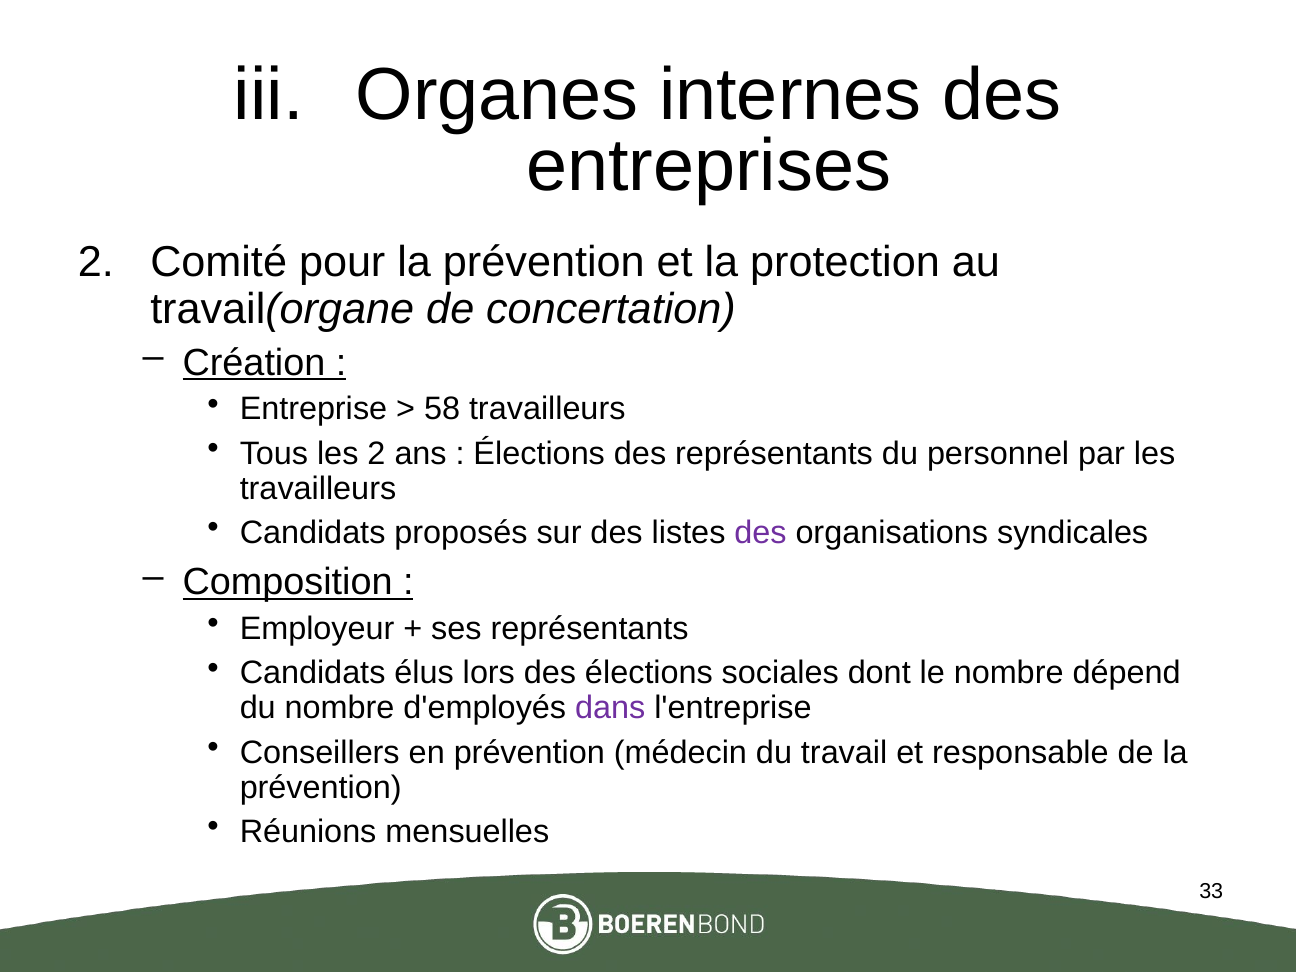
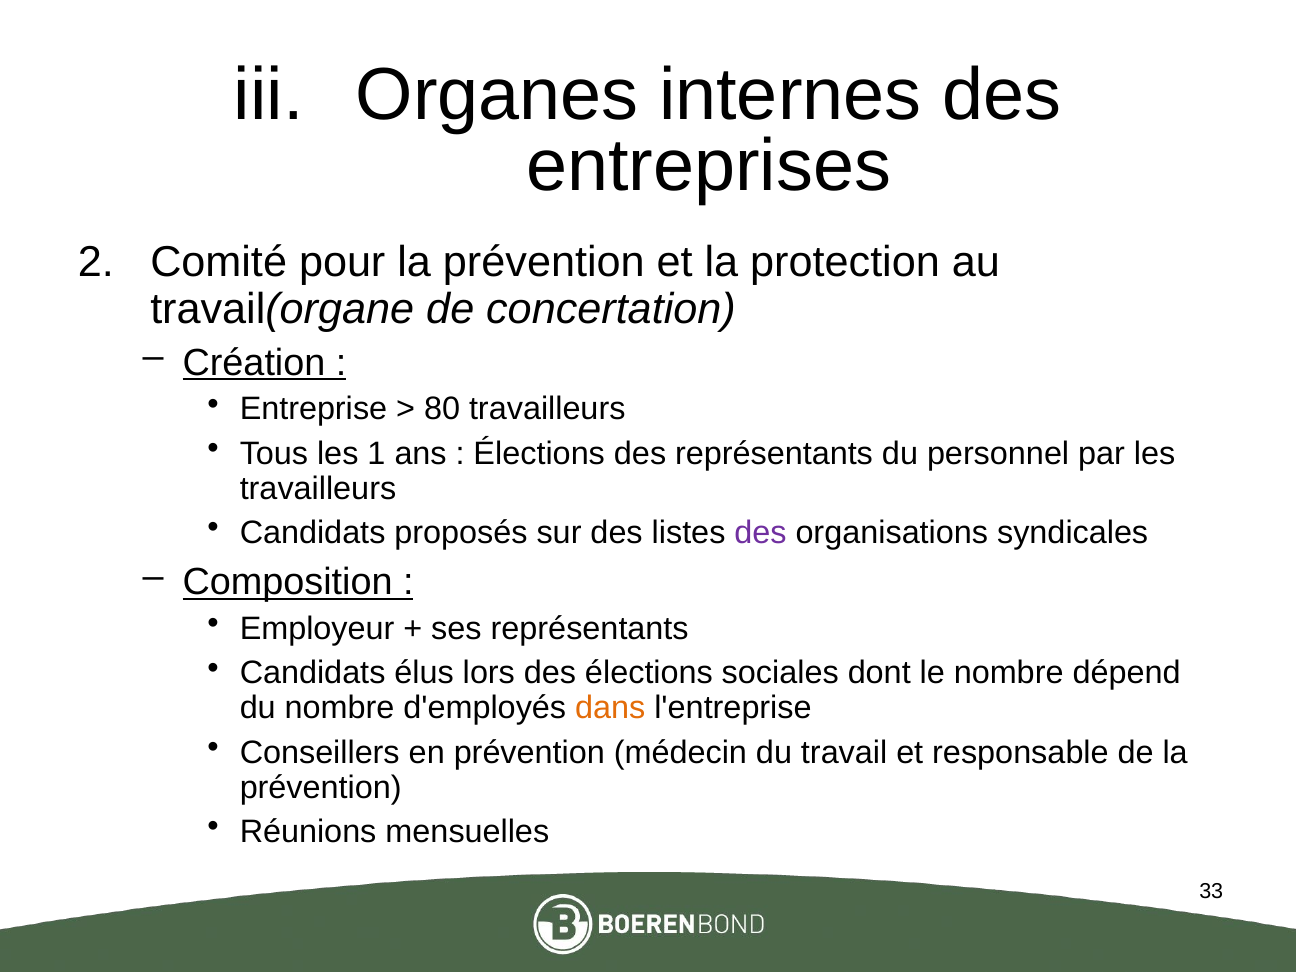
58: 58 -> 80
les 2: 2 -> 1
dans colour: purple -> orange
